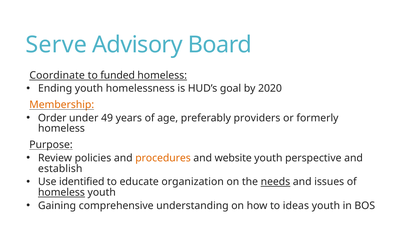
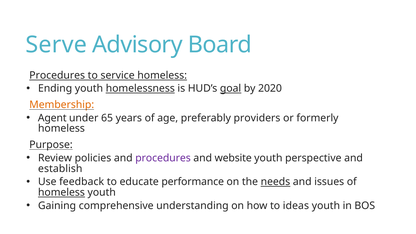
Coordinate at (57, 75): Coordinate -> Procedures
funded: funded -> service
homelessness underline: none -> present
goal underline: none -> present
Order: Order -> Agent
49: 49 -> 65
procedures at (163, 158) colour: orange -> purple
identified: identified -> feedback
organization: organization -> performance
